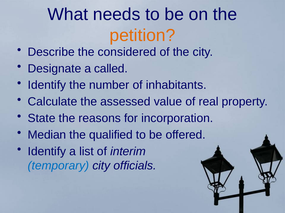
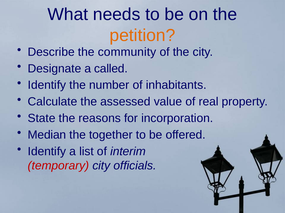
considered: considered -> community
qualified: qualified -> together
temporary colour: blue -> red
